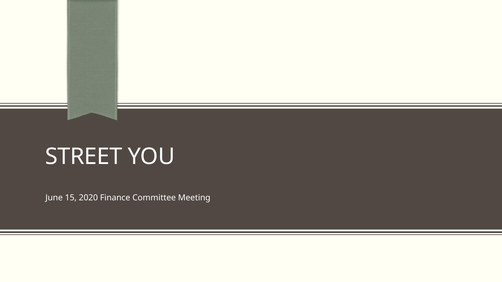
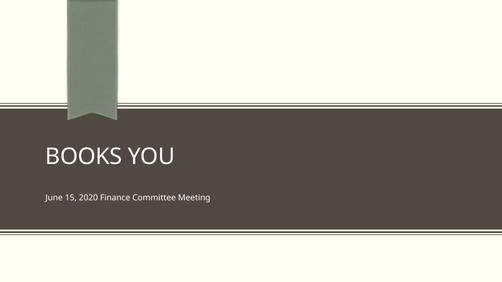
STREET: STREET -> BOOKS
